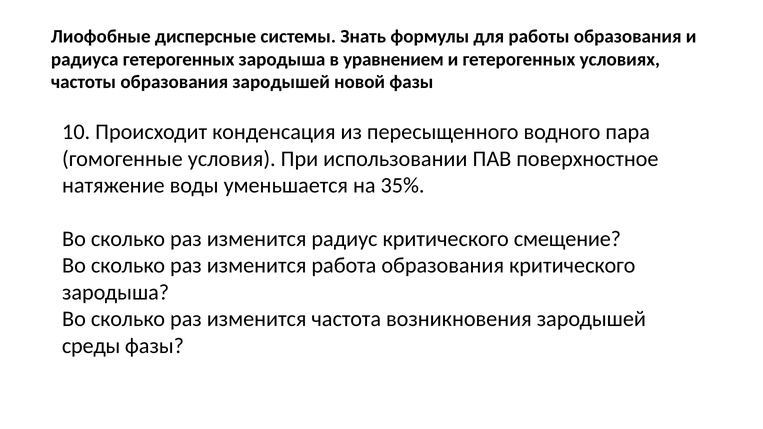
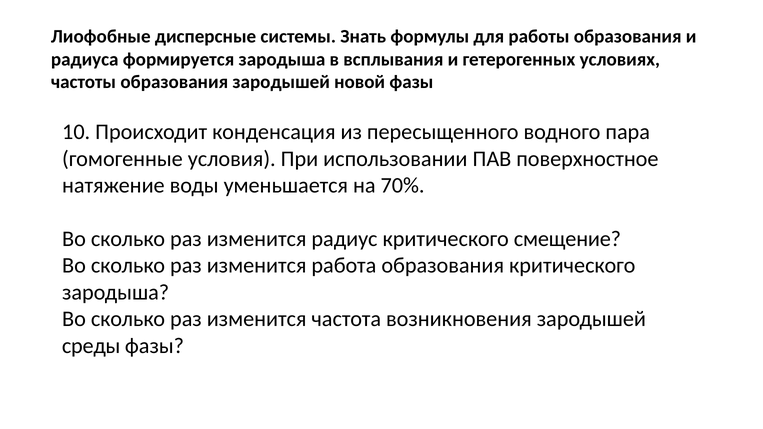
радиуса гетерогенных: гетерогенных -> формируется
уравнением: уравнением -> всплывания
35%: 35% -> 70%
